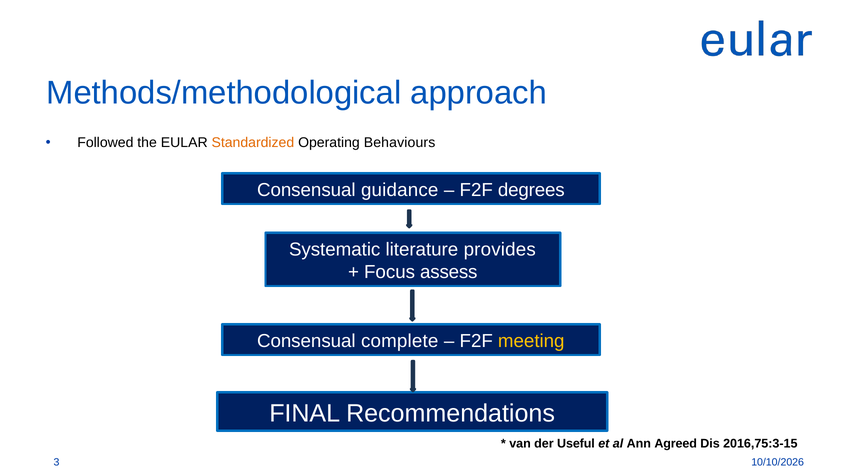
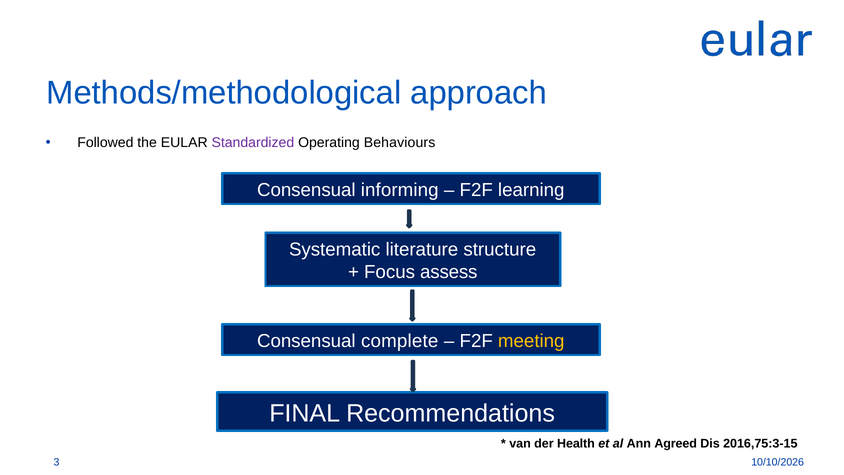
Standardized colour: orange -> purple
guidance: guidance -> informing
degrees: degrees -> learning
provides: provides -> structure
Useful: Useful -> Health
